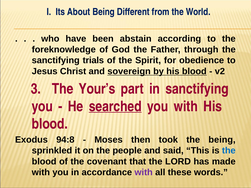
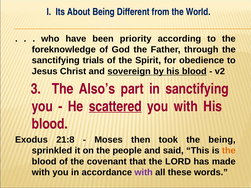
abstain: abstain -> priority
Your’s: Your’s -> Also’s
searched: searched -> scattered
94:8: 94:8 -> 21:8
the at (229, 151) colour: blue -> orange
